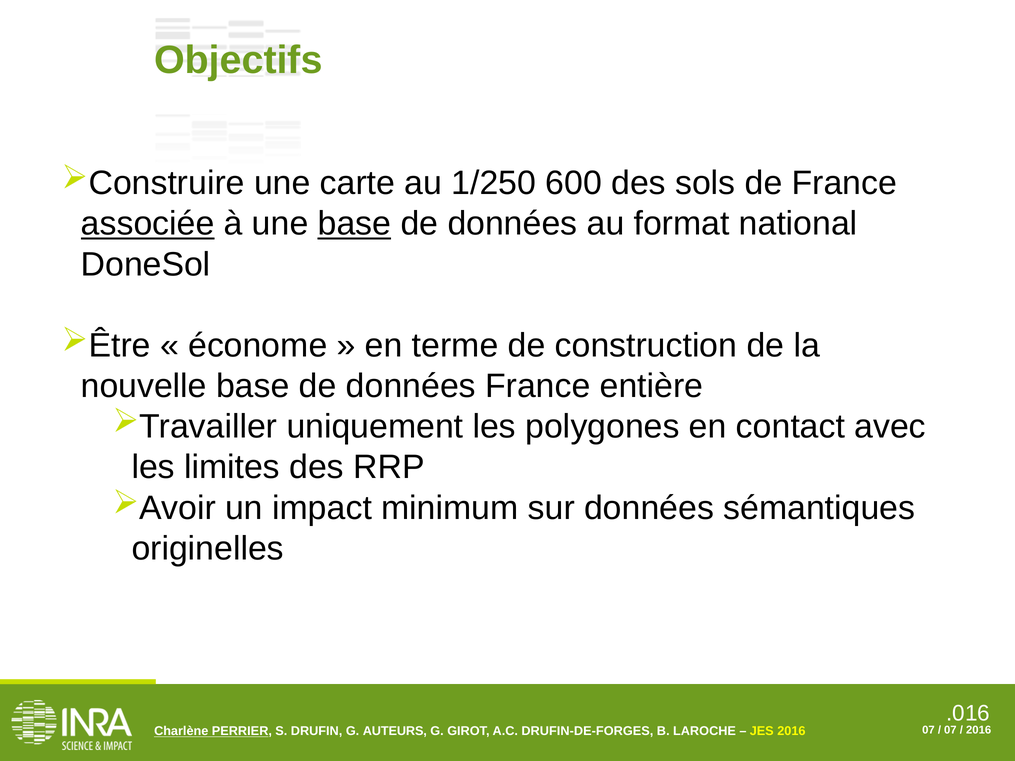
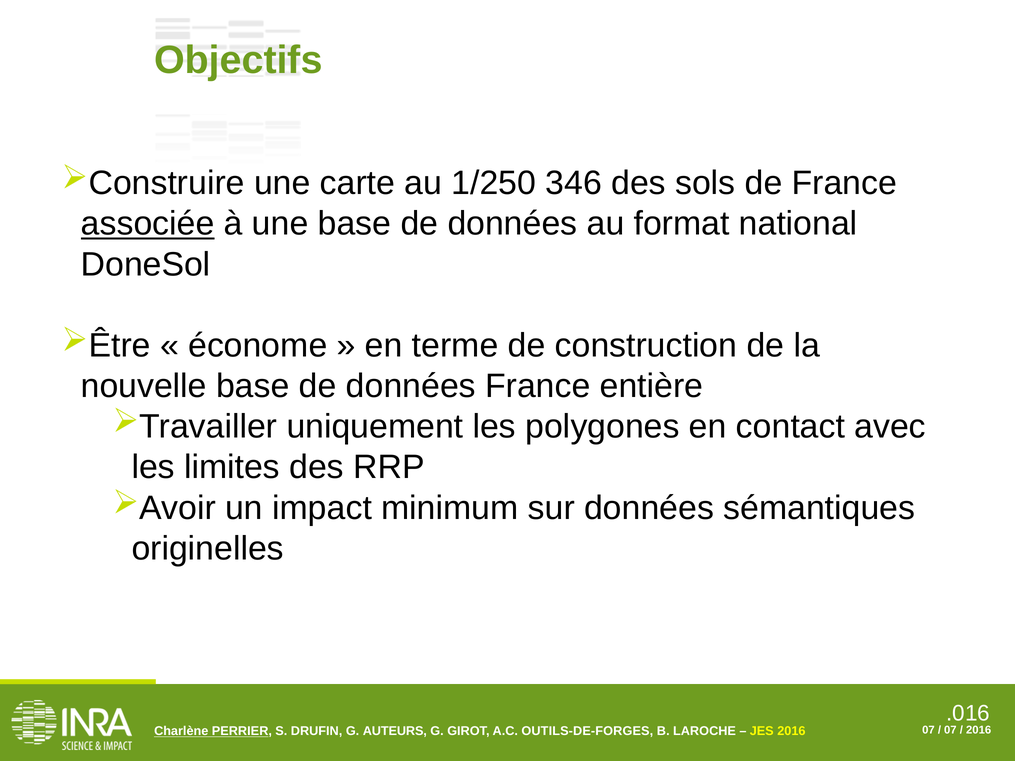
600: 600 -> 346
base at (354, 224) underline: present -> none
DRUFIN-DE-FORGES: DRUFIN-DE-FORGES -> OUTILS-DE-FORGES
